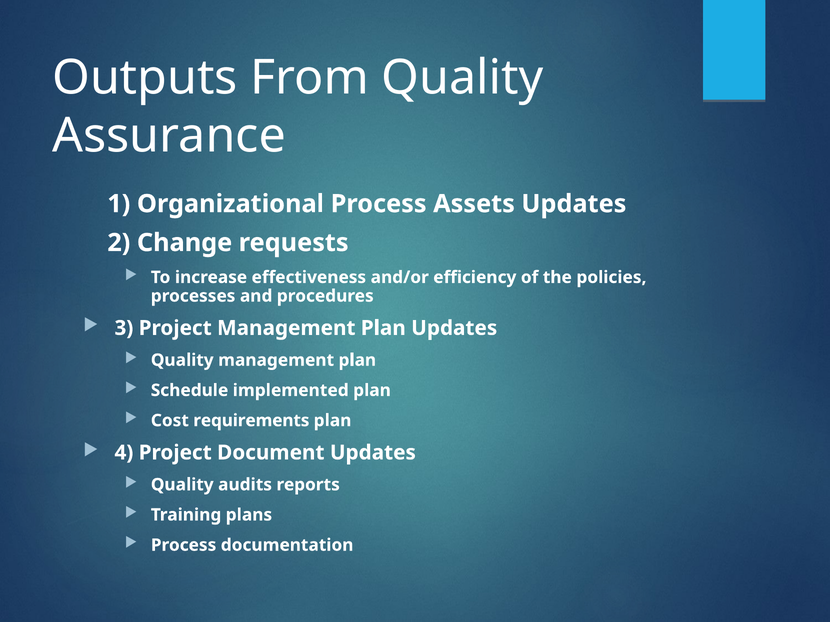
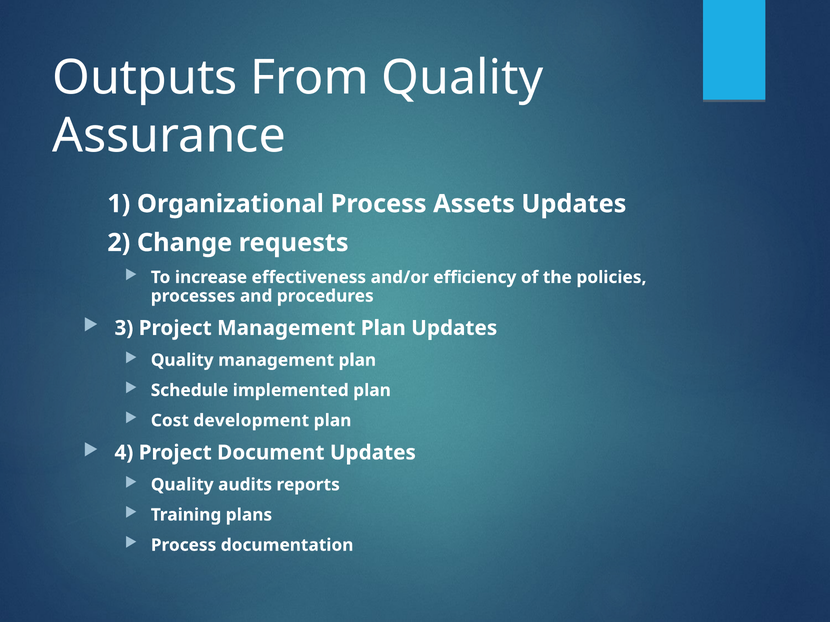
requirements: requirements -> development
